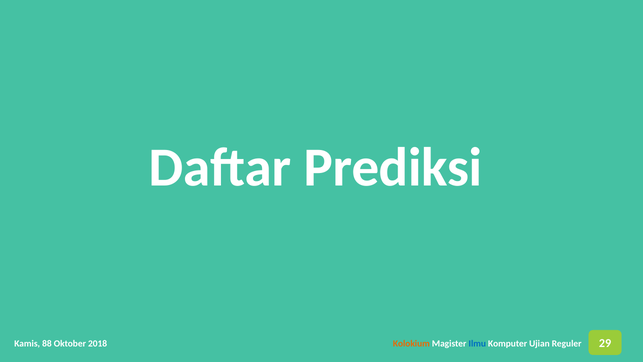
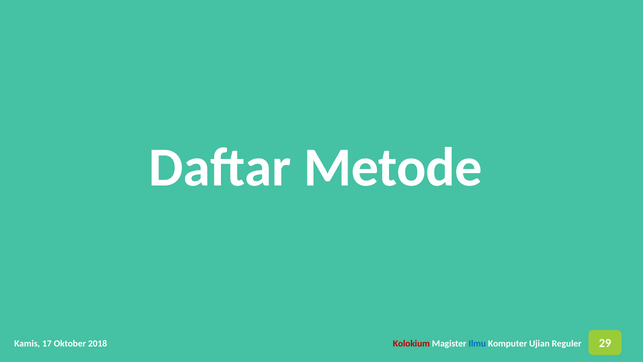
Prediksi: Prediksi -> Metode
88: 88 -> 17
Kolokium colour: orange -> red
